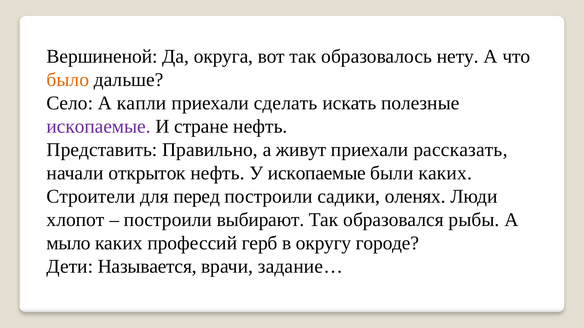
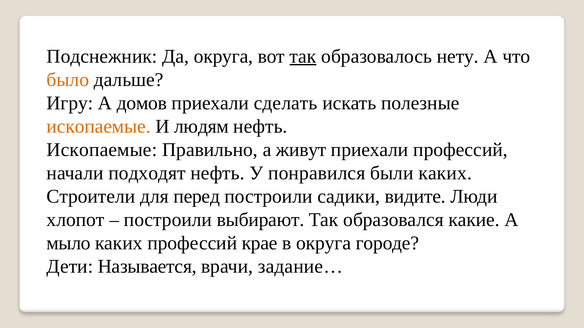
Вершиненой: Вершиненой -> Подснежник
так at (303, 56) underline: none -> present
Село: Село -> Игру
капли: капли -> домов
ископаемые at (99, 126) colour: purple -> orange
стране: стране -> людям
Представить at (102, 150): Представить -> Ископаемые
приехали рассказать: рассказать -> профессий
открыток: открыток -> подходят
У ископаемые: ископаемые -> понравился
оленях: оленях -> видите
рыбы: рыбы -> какие
герб: герб -> крае
в округу: округу -> округа
